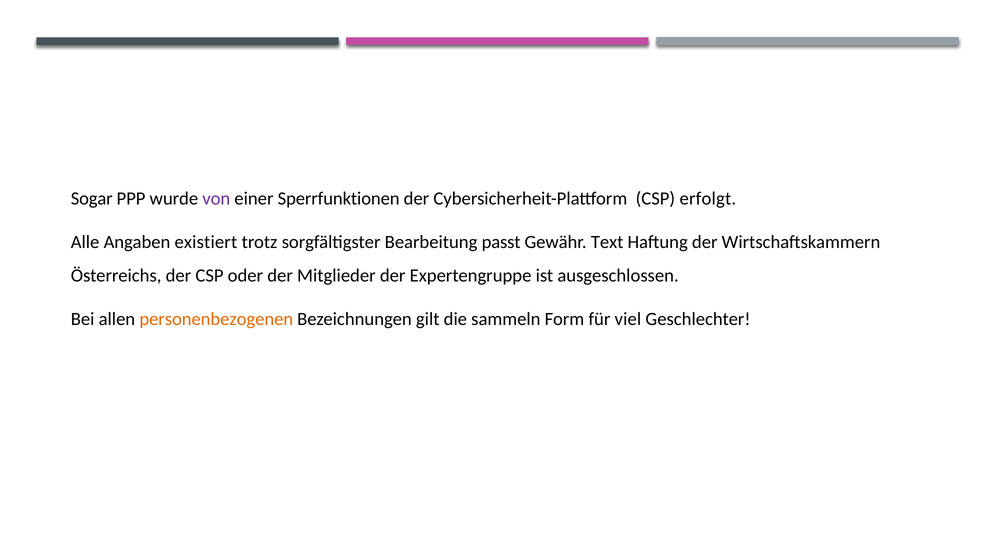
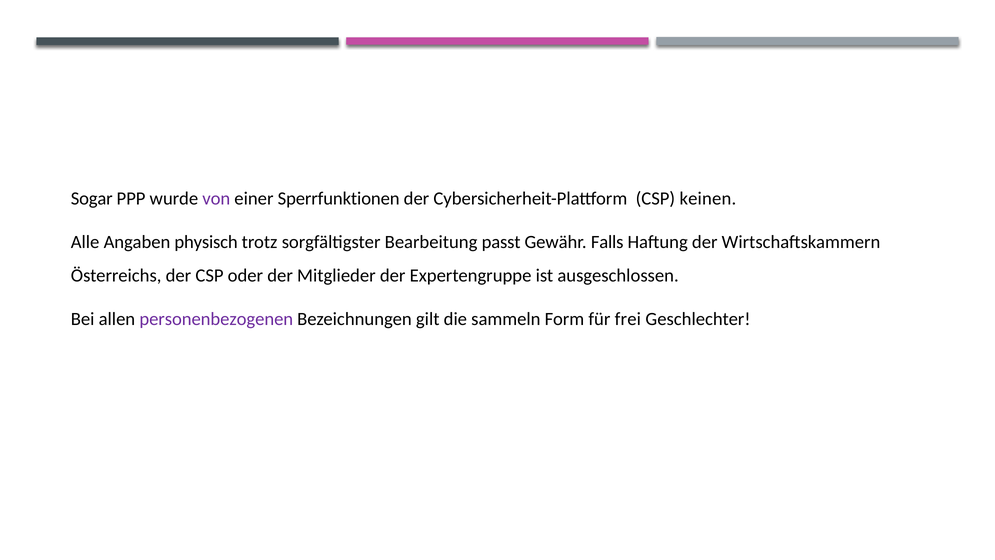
erfolgt: erfolgt -> keinen
existiert: existiert -> physisch
Text: Text -> Falls
personenbezogenen colour: orange -> purple
viel: viel -> frei
